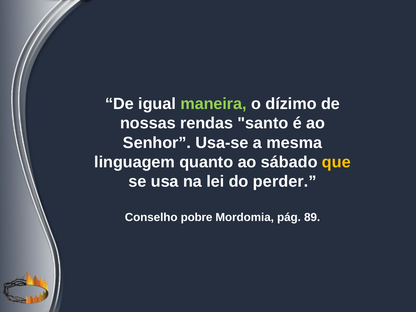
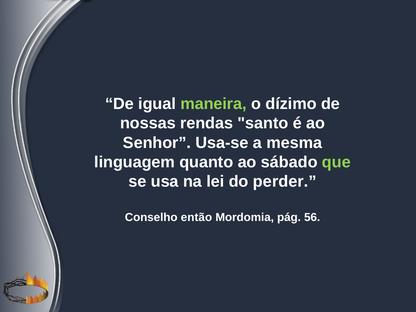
que colour: yellow -> light green
pobre: pobre -> então
89: 89 -> 56
